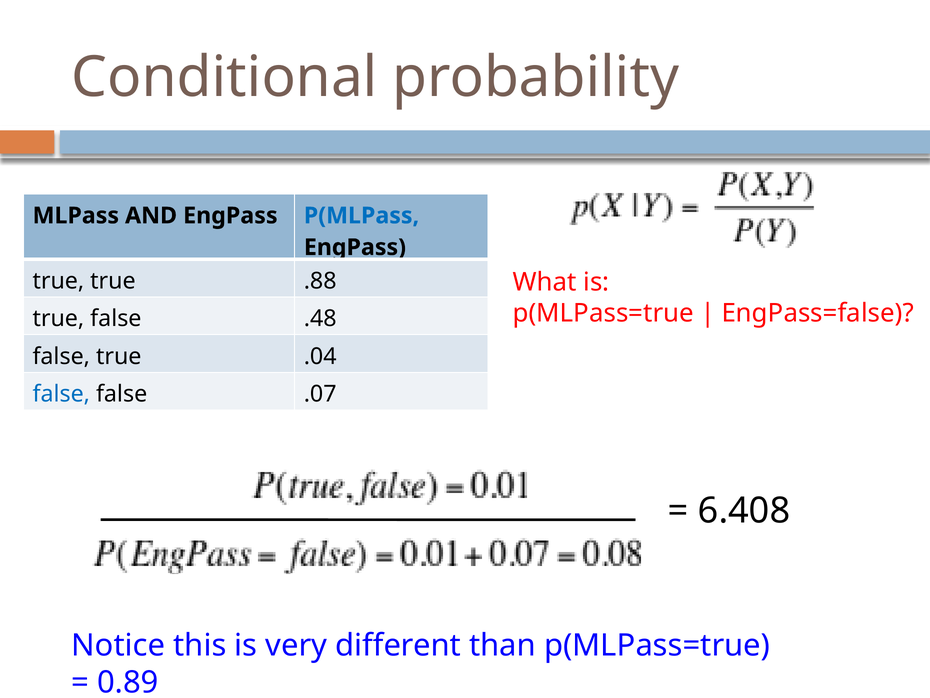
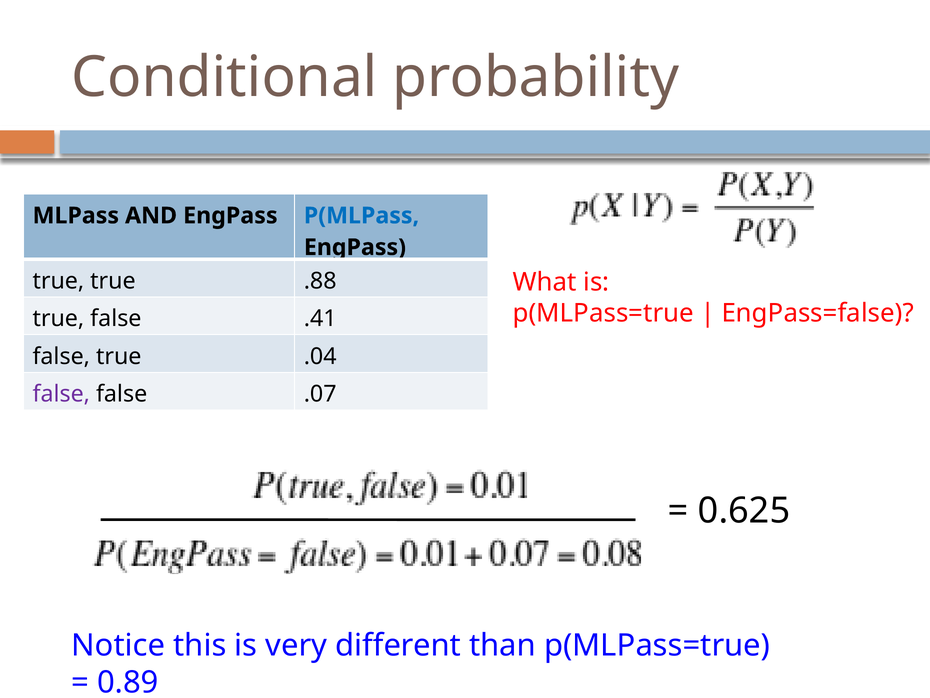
.48: .48 -> .41
false at (61, 394) colour: blue -> purple
6.408: 6.408 -> 0.625
